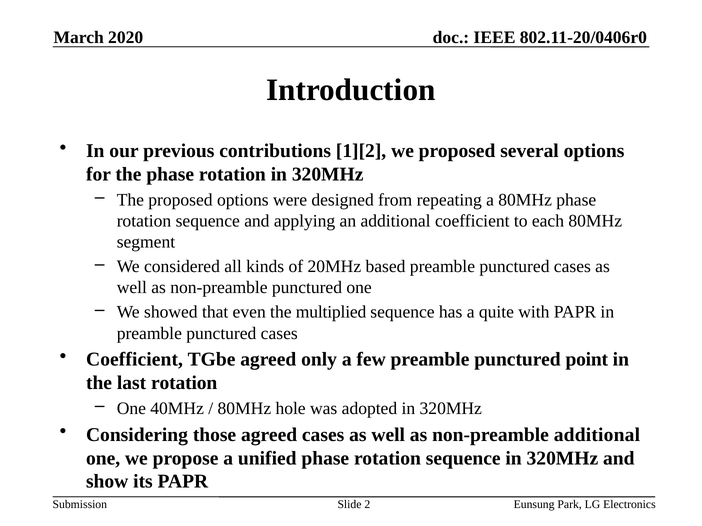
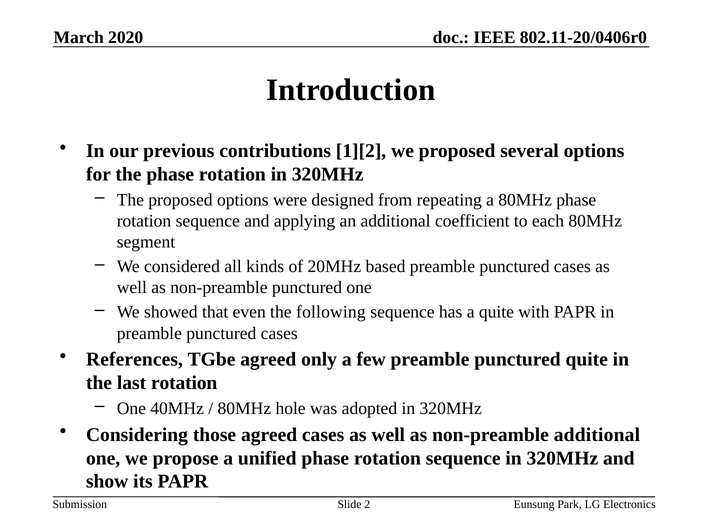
multiplied: multiplied -> following
Coefficient at (135, 360): Coefficient -> References
punctured point: point -> quite
